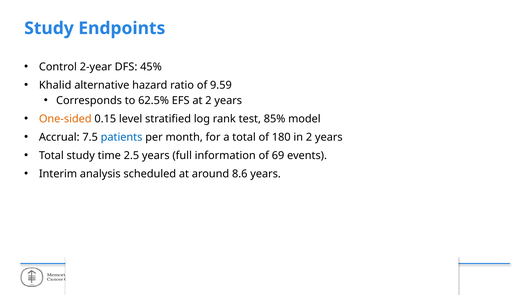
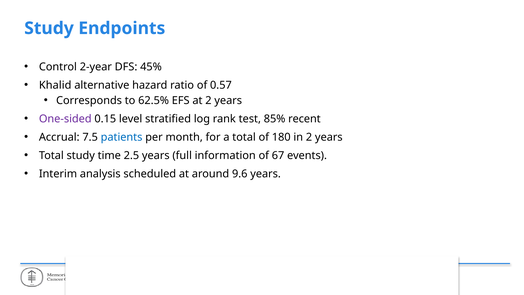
9.59: 9.59 -> 0.57
One-sided colour: orange -> purple
model: model -> recent
69: 69 -> 67
8.6: 8.6 -> 9.6
